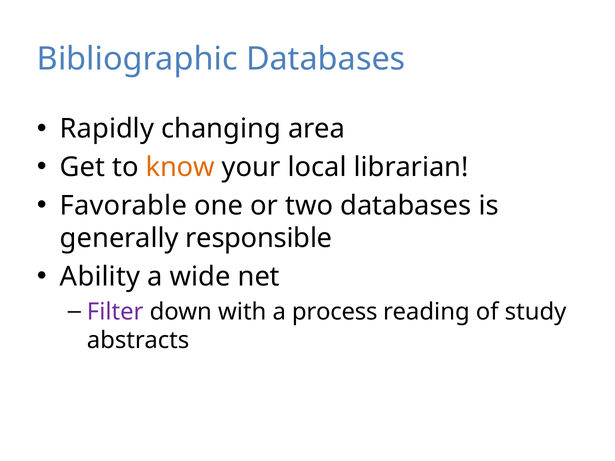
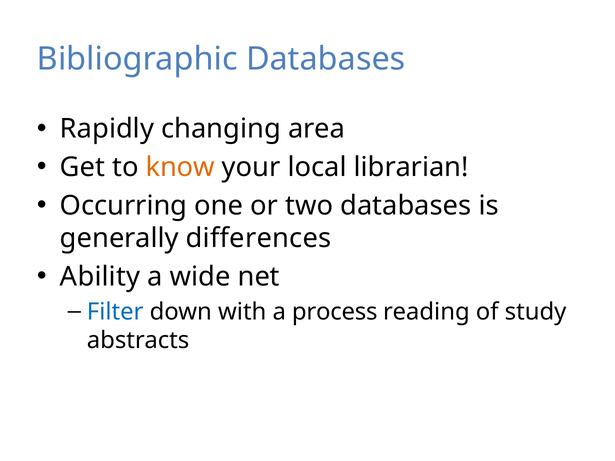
Favorable: Favorable -> Occurring
responsible: responsible -> differences
Filter colour: purple -> blue
